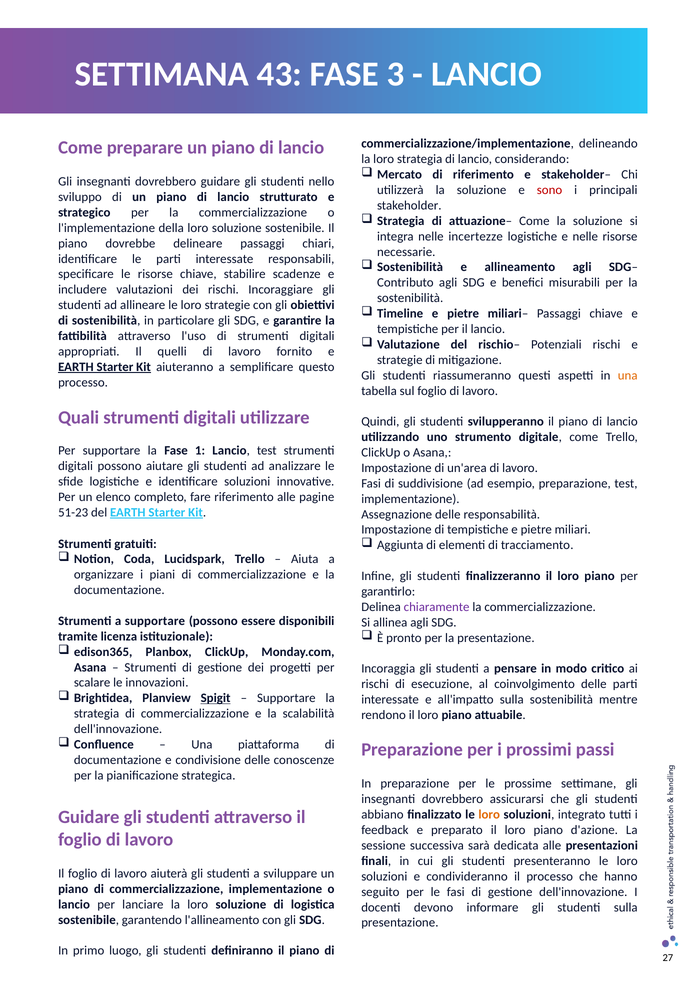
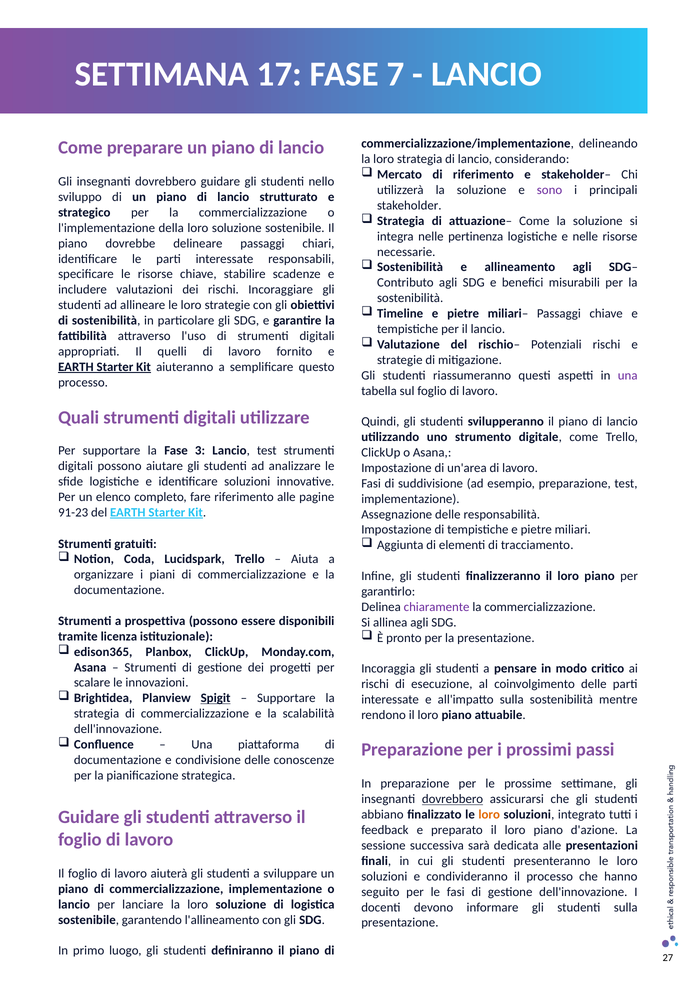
43: 43 -> 17
3: 3 -> 7
sono colour: red -> purple
incertezze: incertezze -> pertinenza
una at (628, 375) colour: orange -> purple
1: 1 -> 3
51-23: 51-23 -> 91-23
a supportare: supportare -> prospettiva
dovrebbero at (453, 799) underline: none -> present
